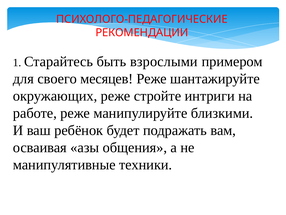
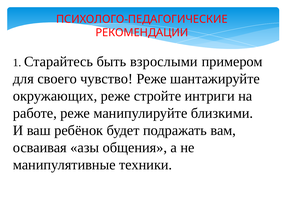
месяцев: месяцев -> чувство
